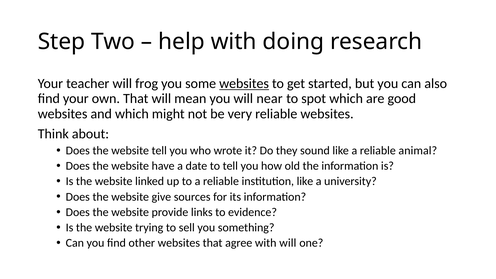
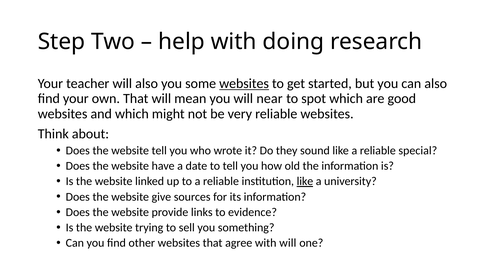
will frog: frog -> also
animal: animal -> special
like at (305, 181) underline: none -> present
